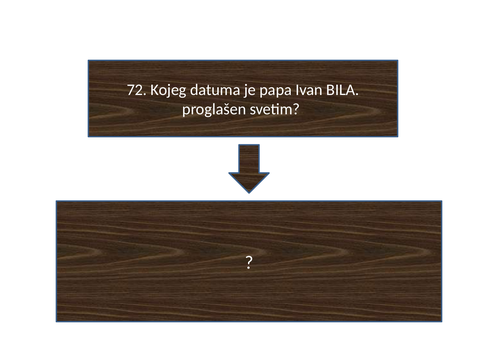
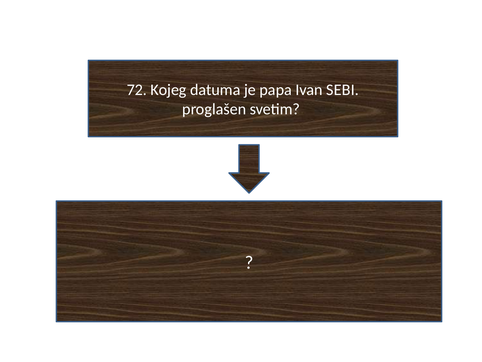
BILA: BILA -> SEBI
